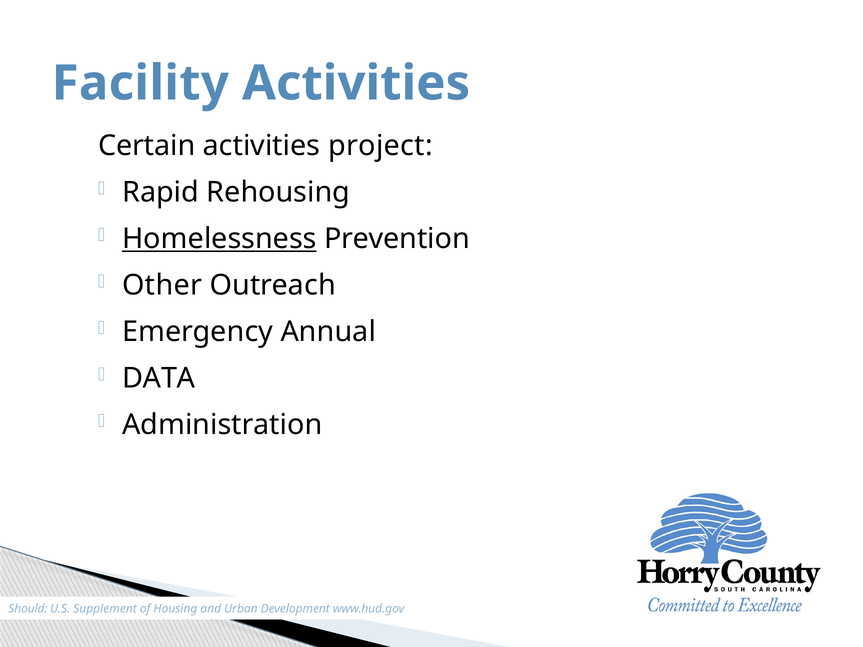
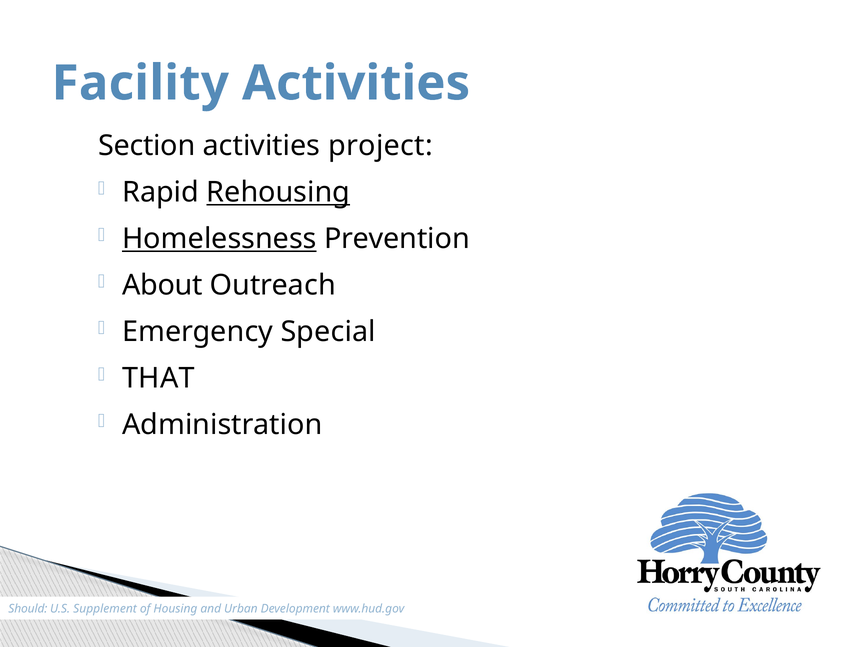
Certain: Certain -> Section
Rehousing underline: none -> present
Other: Other -> About
Annual: Annual -> Special
DATA: DATA -> THAT
